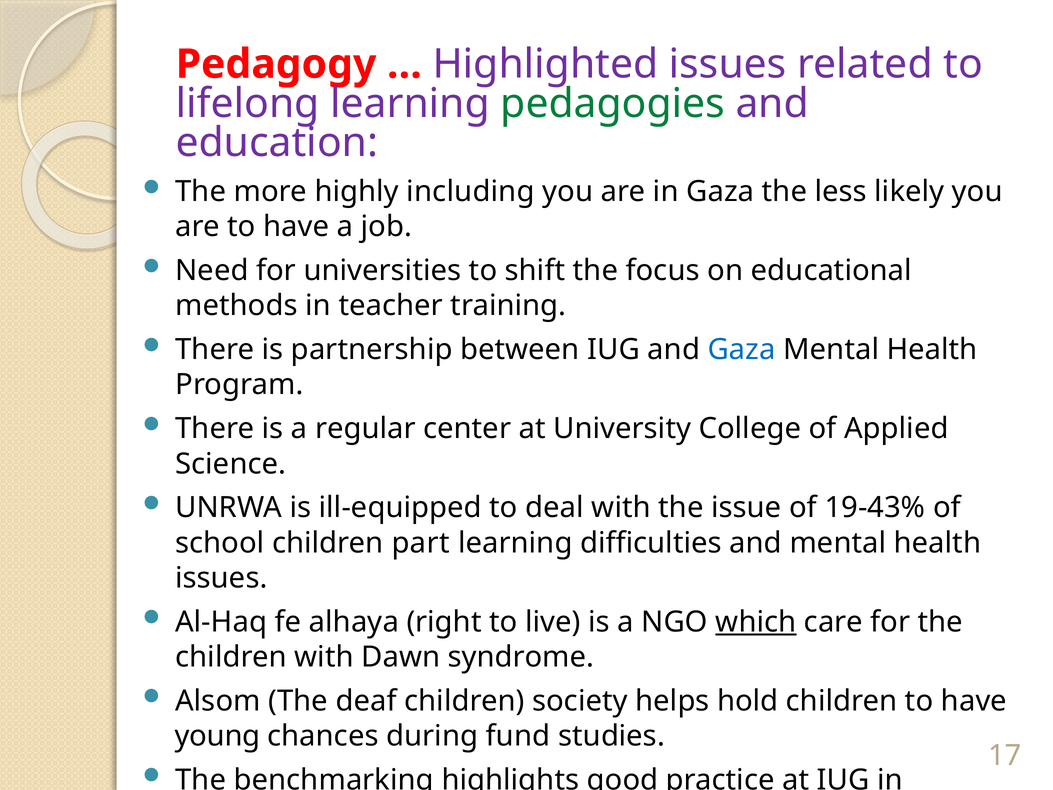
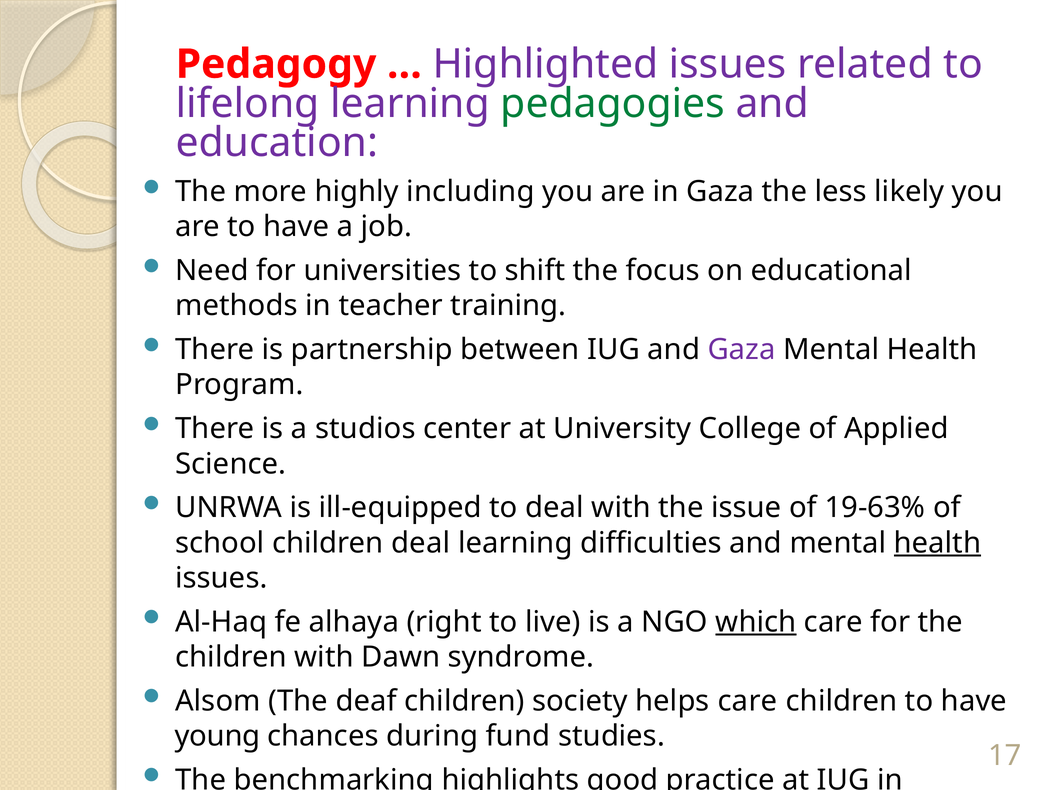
Gaza at (742, 350) colour: blue -> purple
regular: regular -> studios
19-43%: 19-43% -> 19-63%
children part: part -> deal
health at (937, 543) underline: none -> present
helps hold: hold -> care
